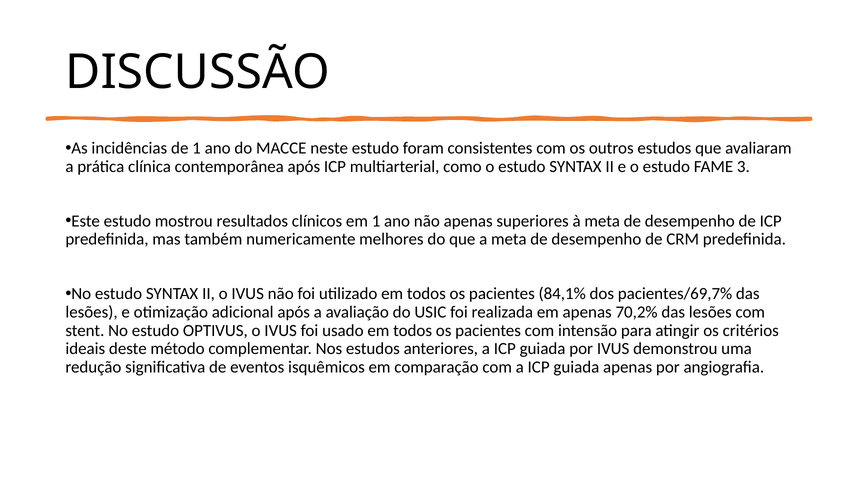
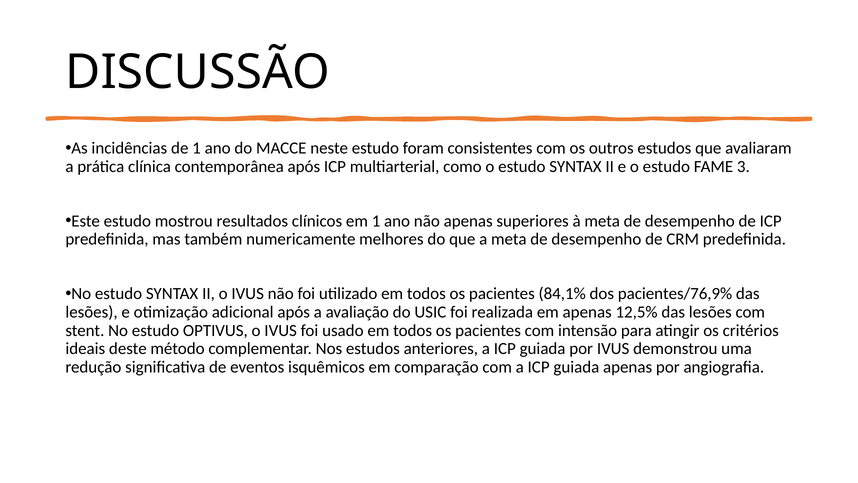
pacientes/69,7%: pacientes/69,7% -> pacientes/76,9%
70,2%: 70,2% -> 12,5%
